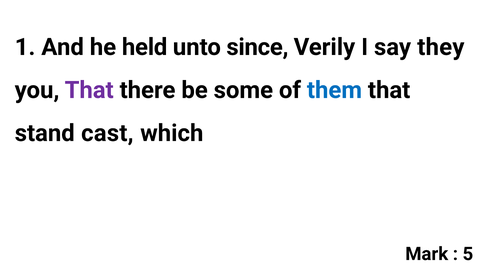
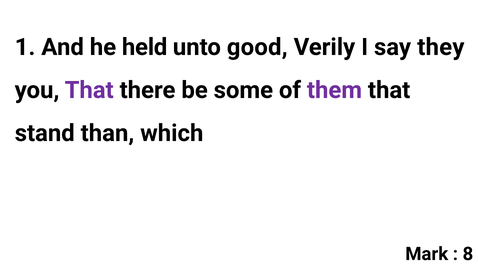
since: since -> good
them colour: blue -> purple
cast: cast -> than
5: 5 -> 8
